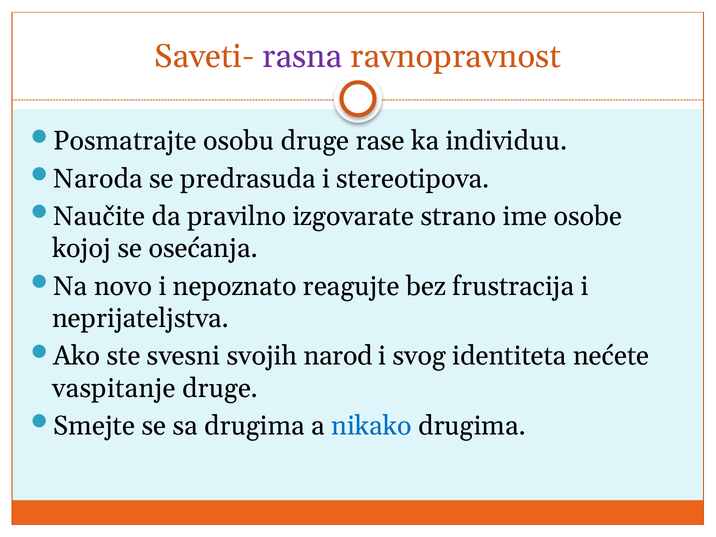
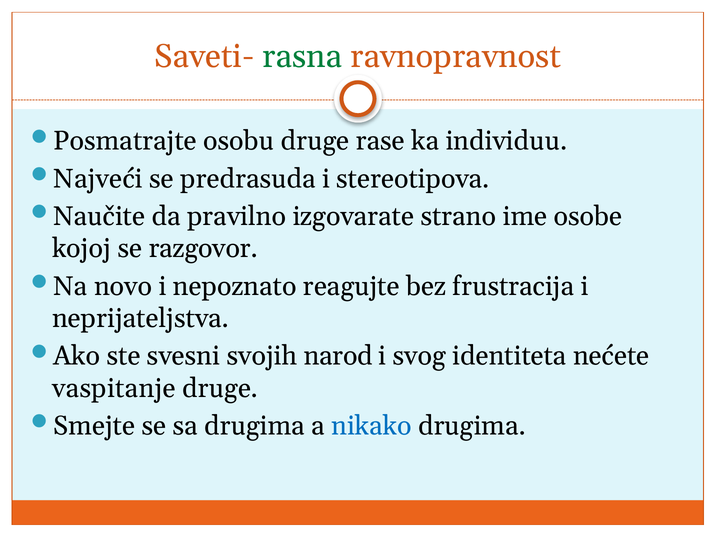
rasna colour: purple -> green
Naroda: Naroda -> Najveći
osećanja: osećanja -> razgovor
